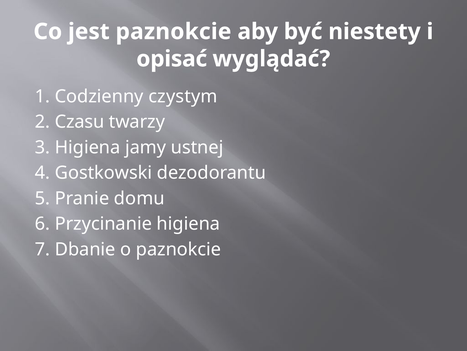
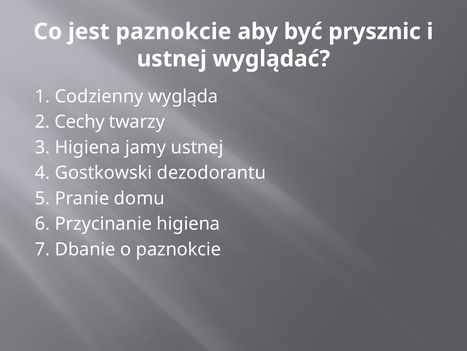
niestety: niestety -> prysznic
opisać at (172, 59): opisać -> ustnej
czystym: czystym -> wygląda
Czasu: Czasu -> Cechy
